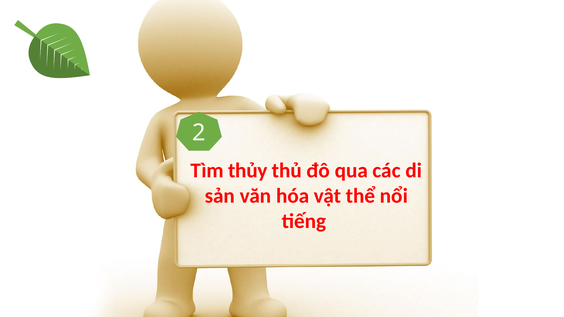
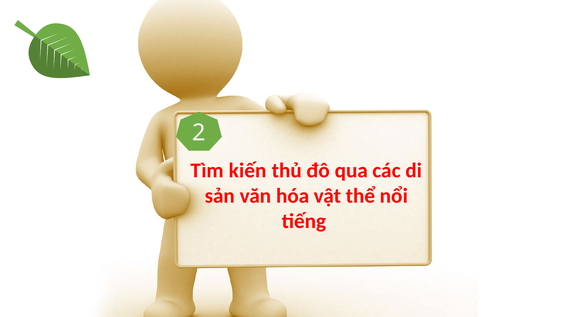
thủy: thủy -> kiến
